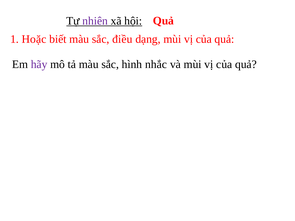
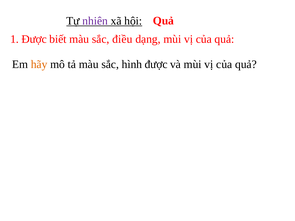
1 Hoặc: Hoặc -> Được
hãy colour: purple -> orange
hình nhắc: nhắc -> được
